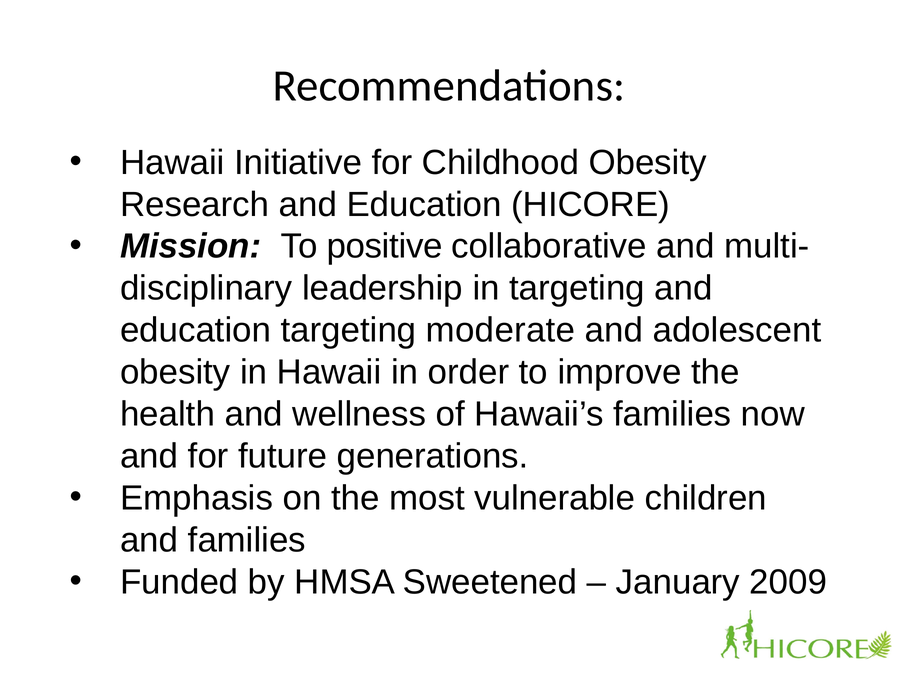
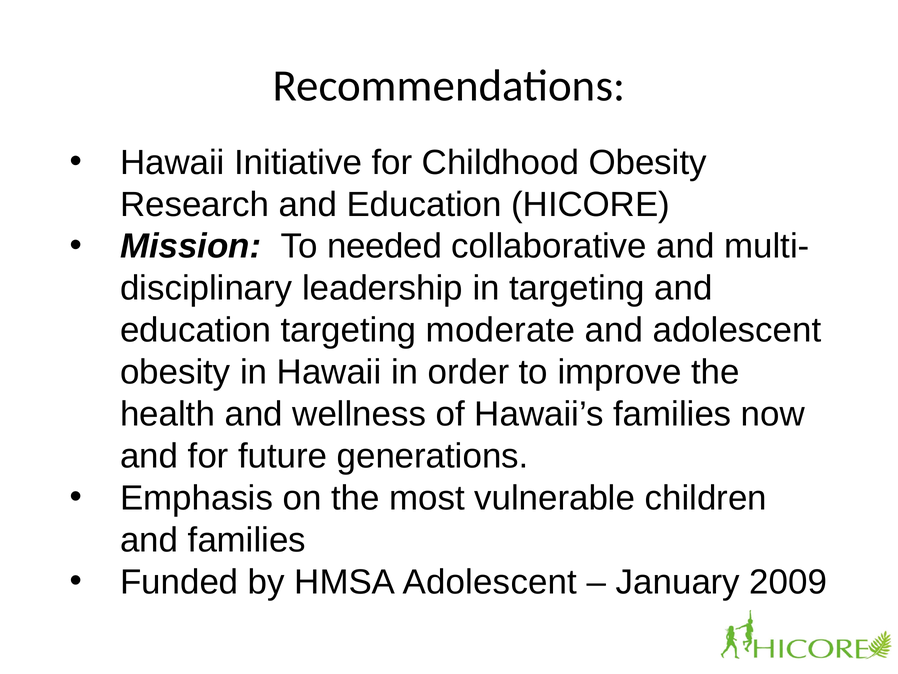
positive: positive -> needed
HMSA Sweetened: Sweetened -> Adolescent
